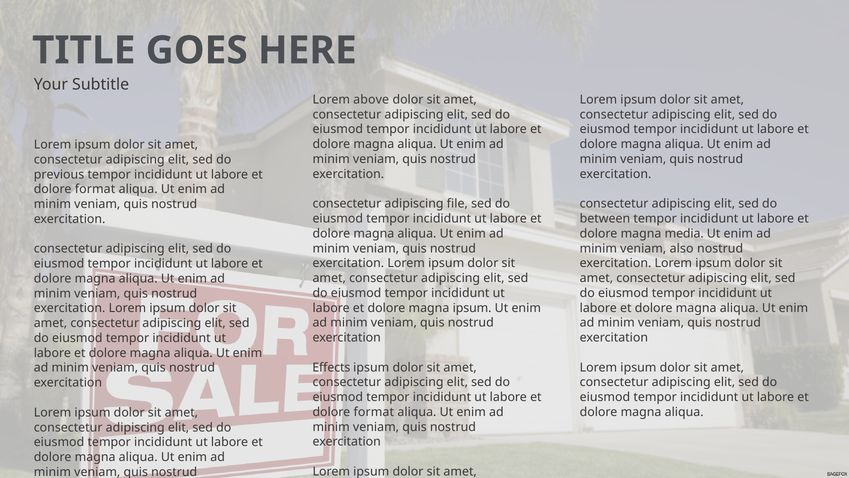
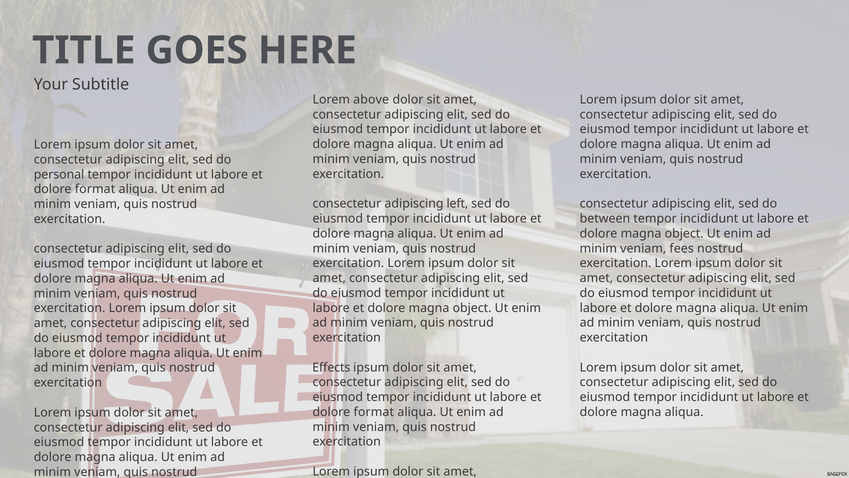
previous: previous -> personal
file: file -> left
media at (684, 233): media -> object
also: also -> fees
ipsum at (472, 308): ipsum -> object
